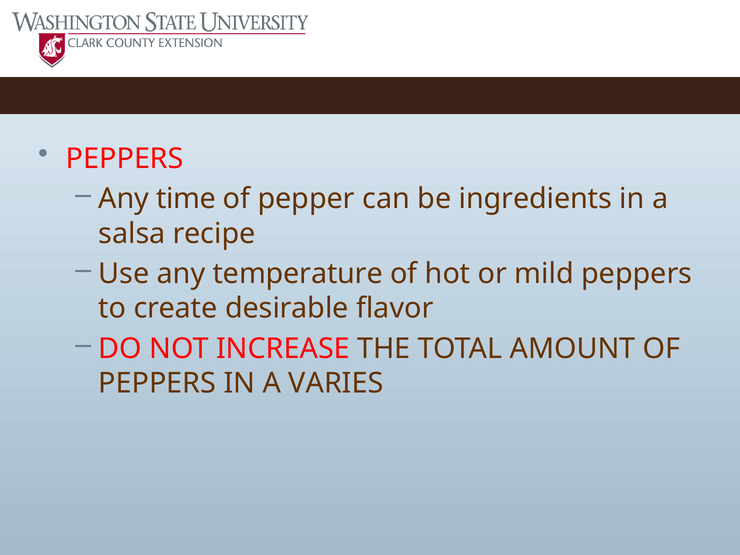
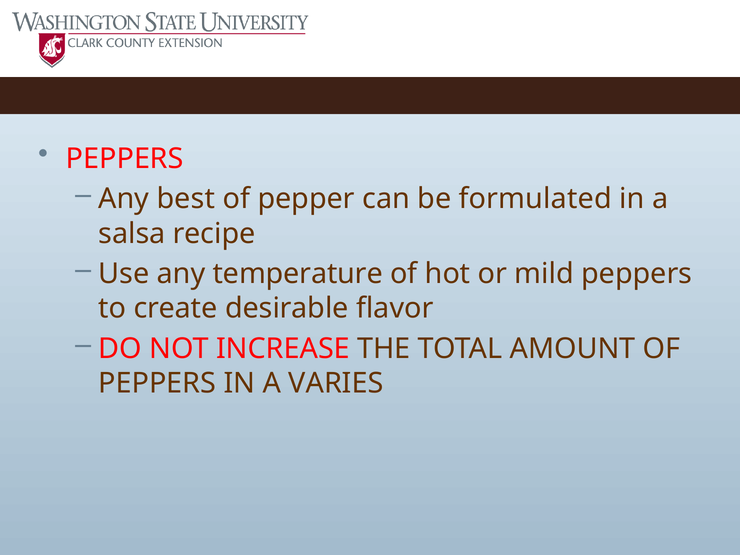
time: time -> best
ingredients: ingredients -> formulated
